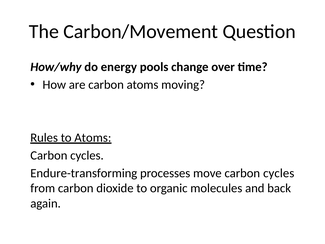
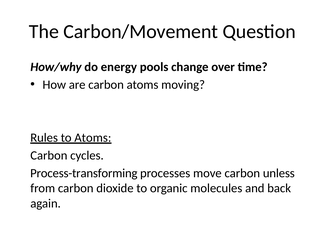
Endure-transforming: Endure-transforming -> Process-transforming
move carbon cycles: cycles -> unless
